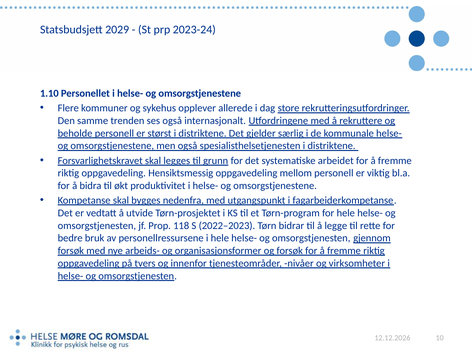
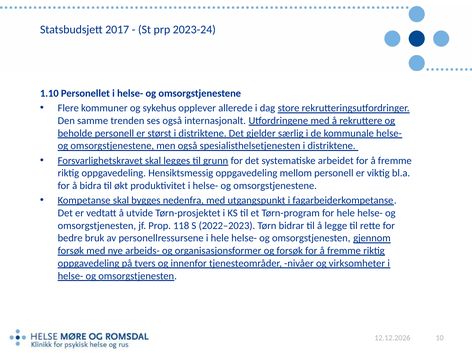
2029: 2029 -> 2017
